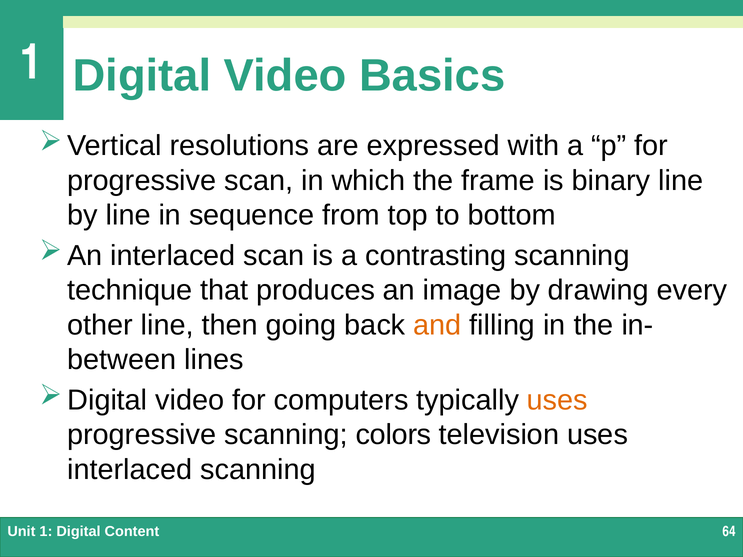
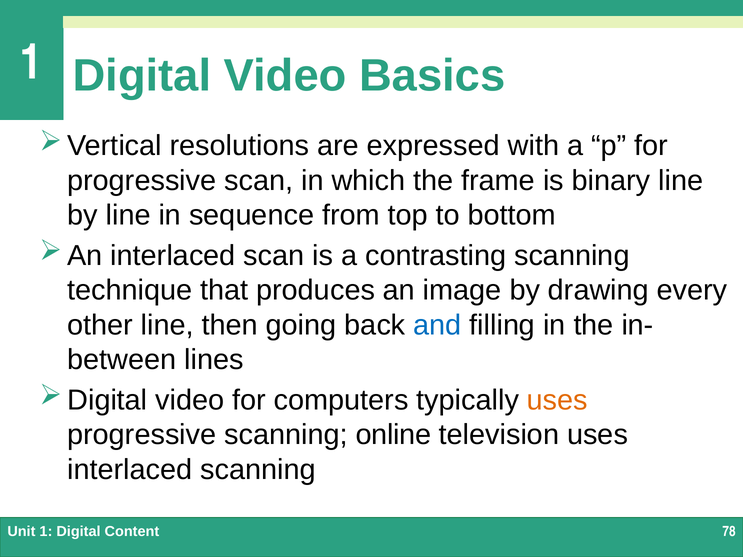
and colour: orange -> blue
colors: colors -> online
64: 64 -> 78
